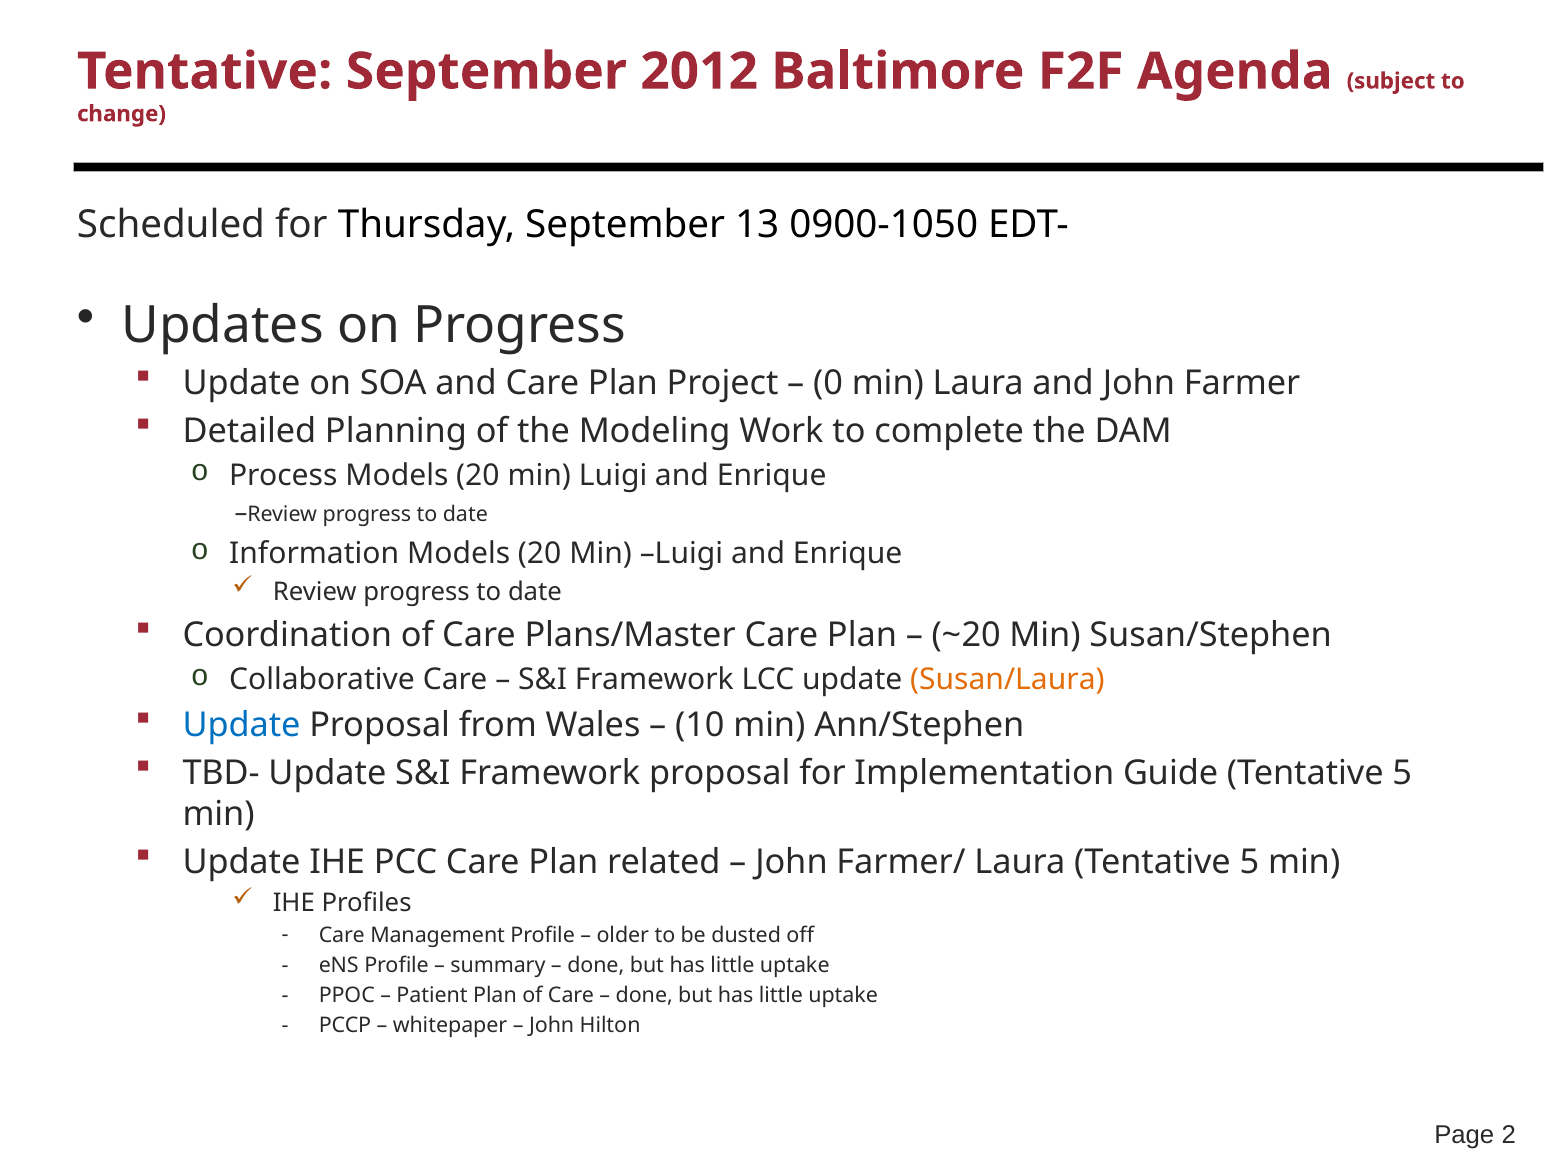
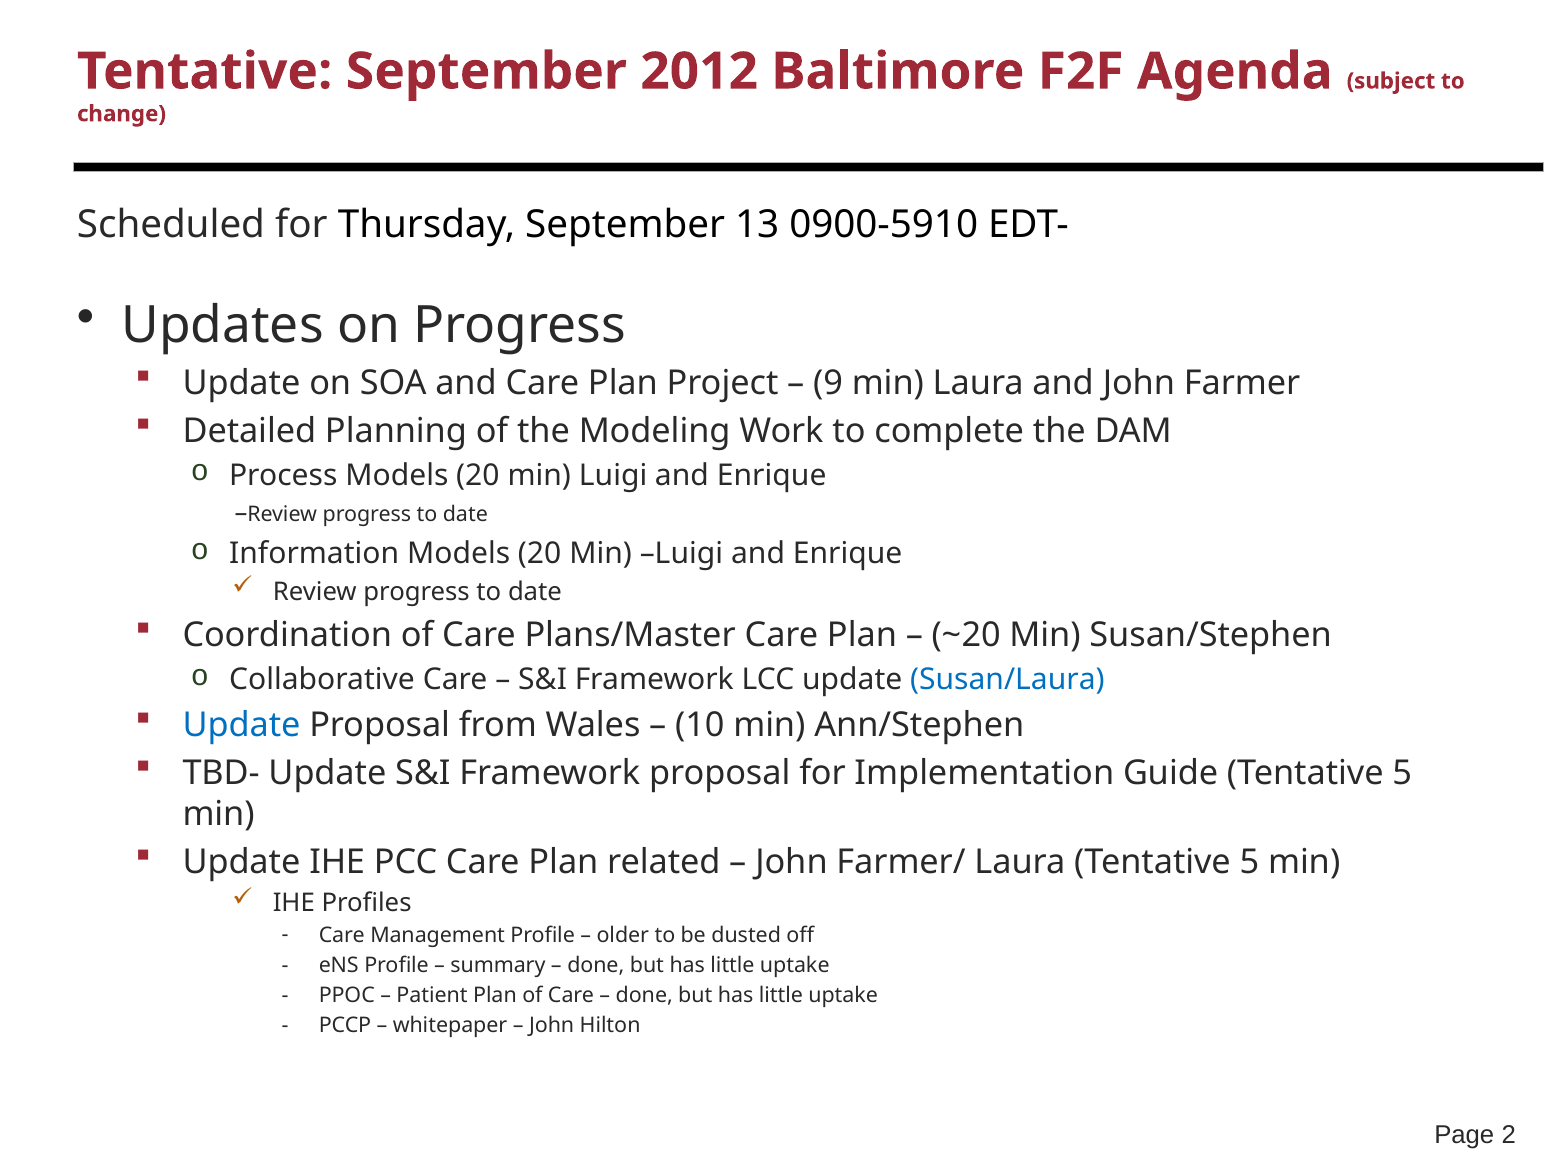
0900-1050: 0900-1050 -> 0900-5910
0: 0 -> 9
Susan/Laura colour: orange -> blue
